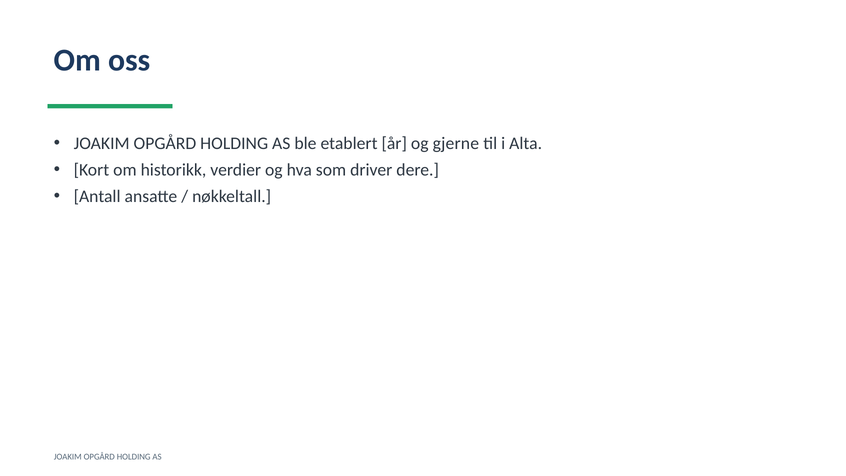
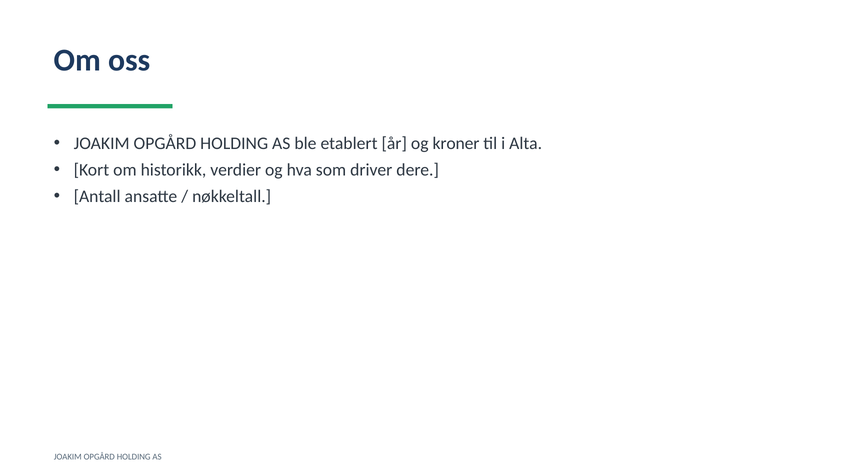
gjerne: gjerne -> kroner
